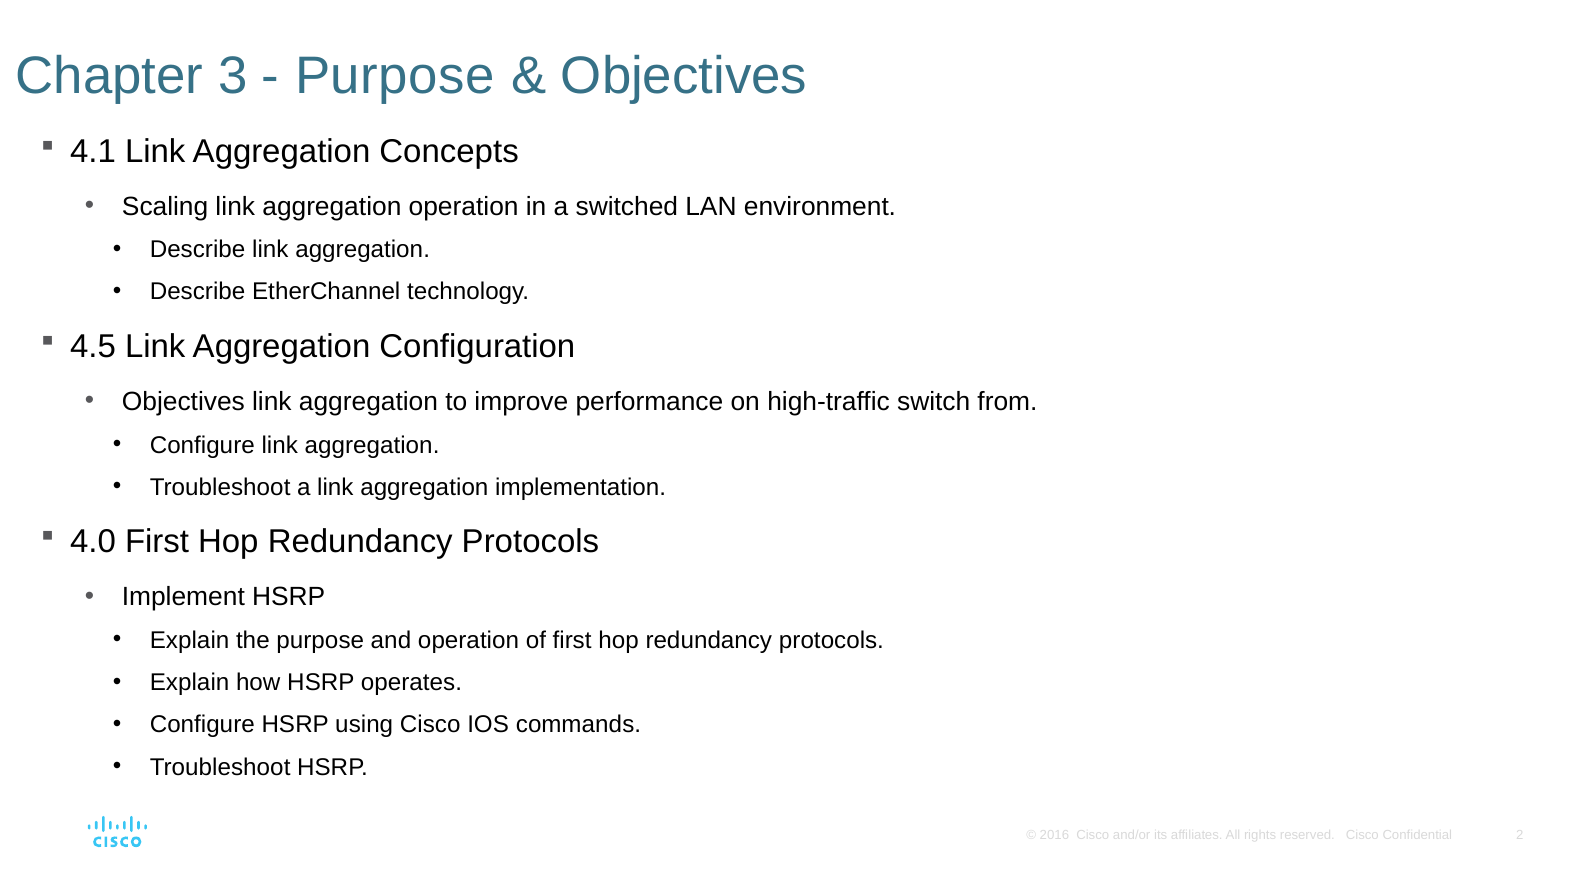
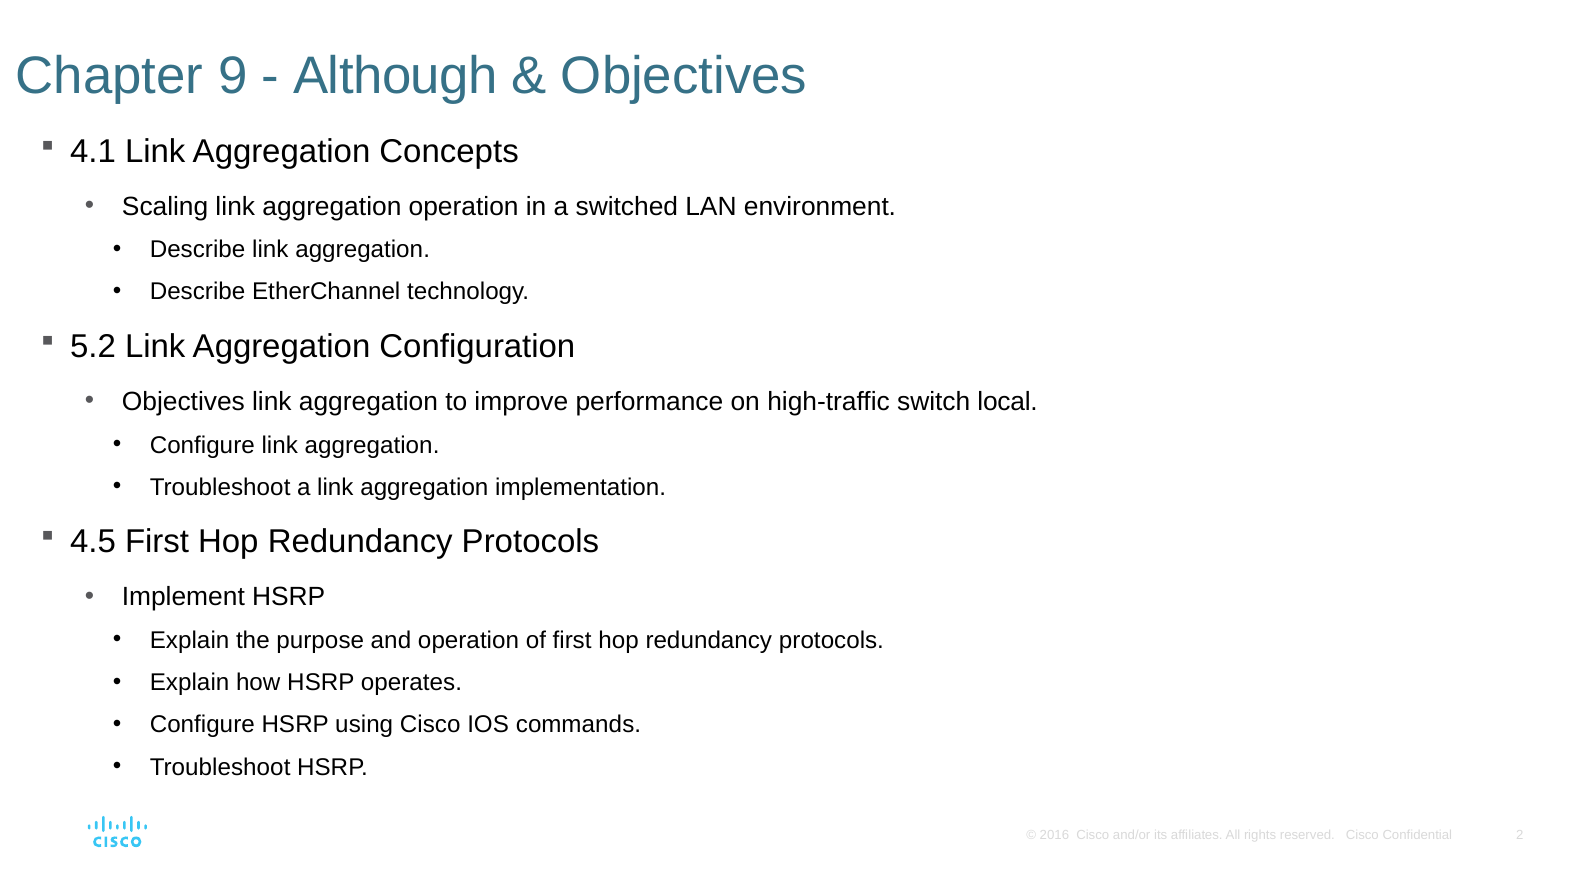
3: 3 -> 9
Purpose at (395, 76): Purpose -> Although
4.5: 4.5 -> 5.2
from: from -> local
4.0: 4.0 -> 4.5
